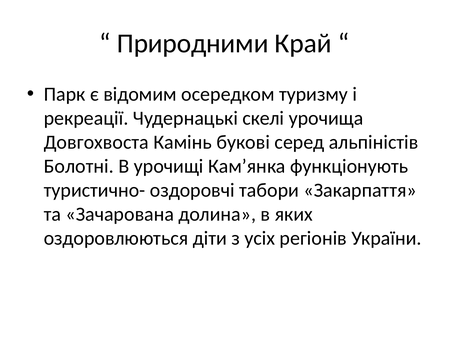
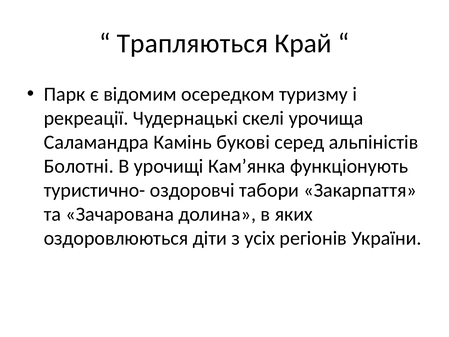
Природними: Природними -> Трапляються
Довгохвоста: Довгохвоста -> Саламандра
